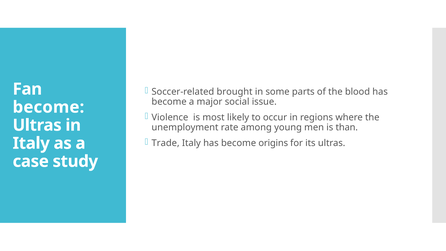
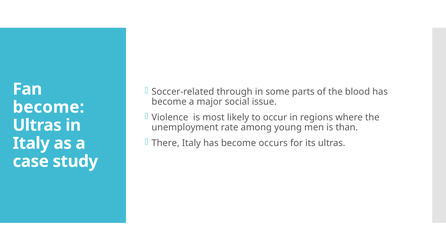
brought: brought -> through
Trade: Trade -> There
origins: origins -> occurs
